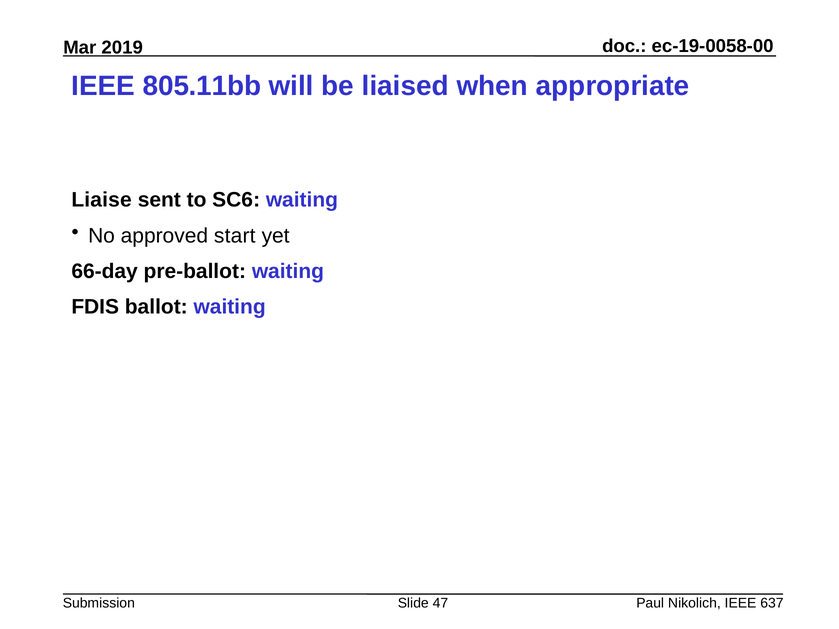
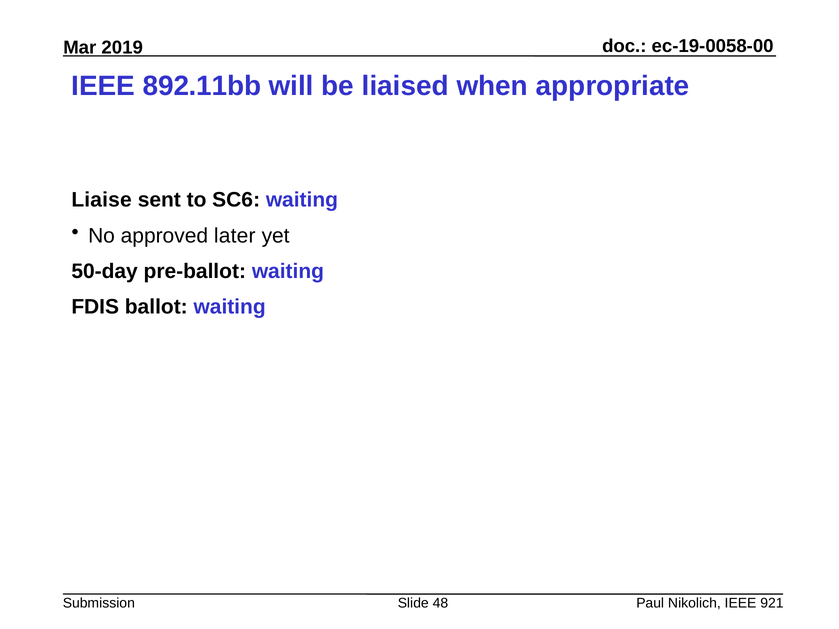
805.11bb: 805.11bb -> 892.11bb
start: start -> later
66-day: 66-day -> 50-day
47: 47 -> 48
637: 637 -> 921
